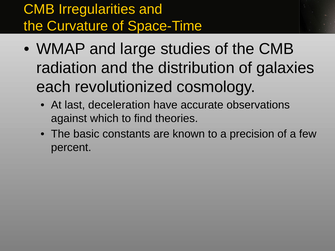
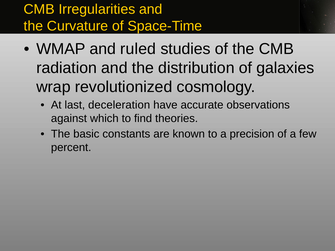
large: large -> ruled
each: each -> wrap
